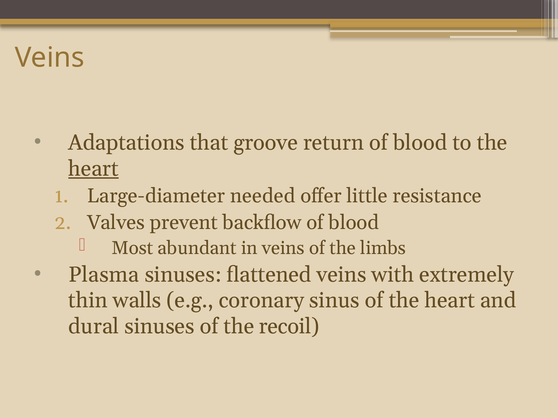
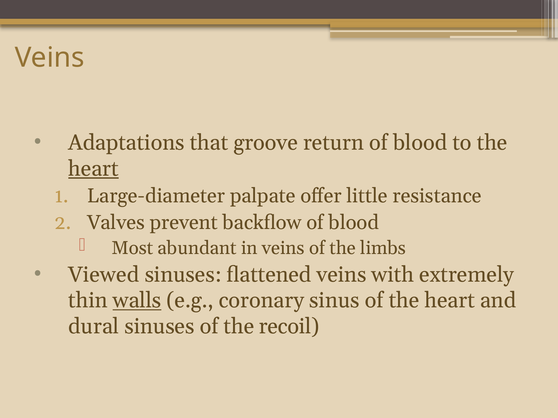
needed: needed -> palpate
Plasma: Plasma -> Viewed
walls underline: none -> present
